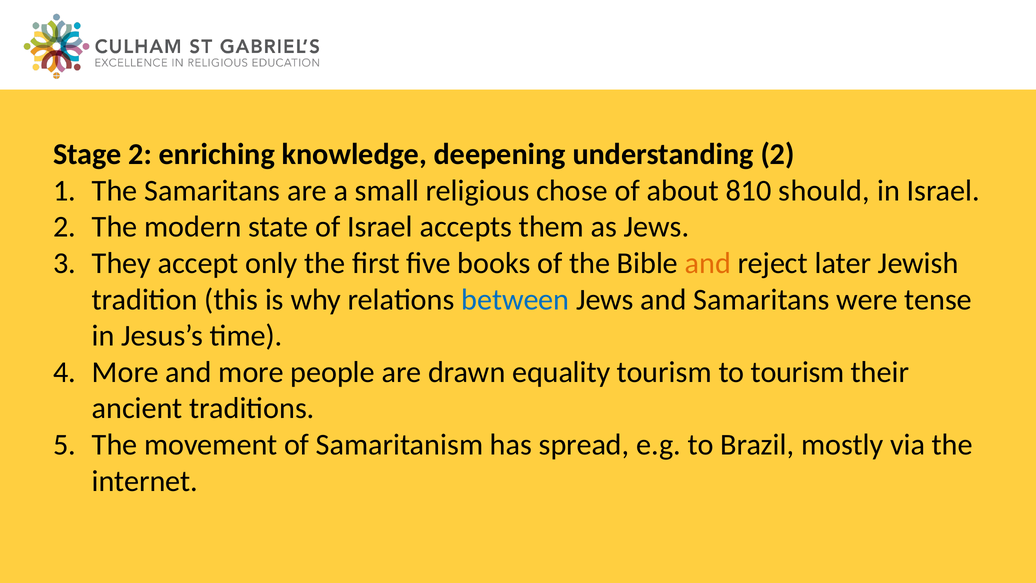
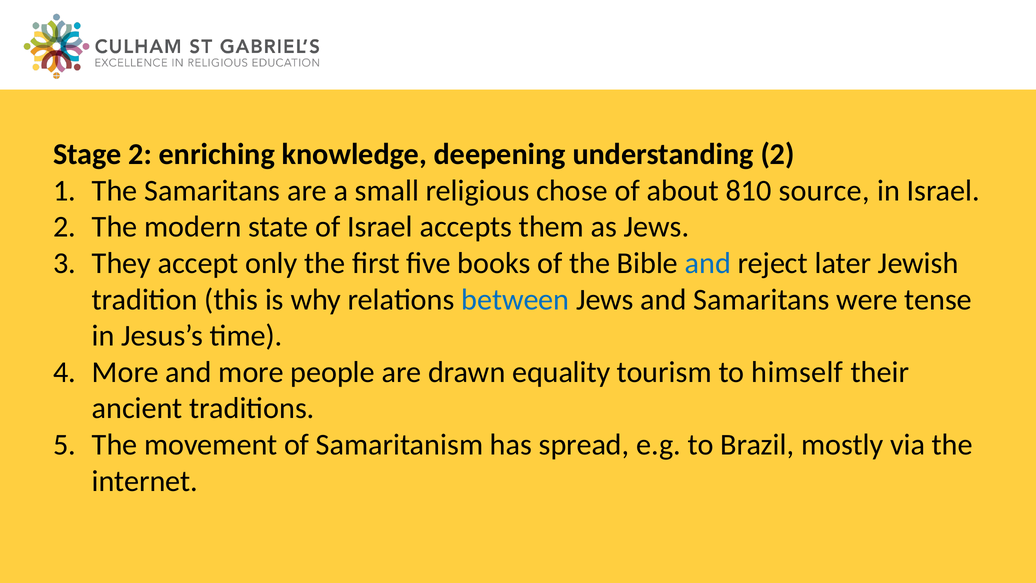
should: should -> source
and at (708, 263) colour: orange -> blue
to tourism: tourism -> himself
